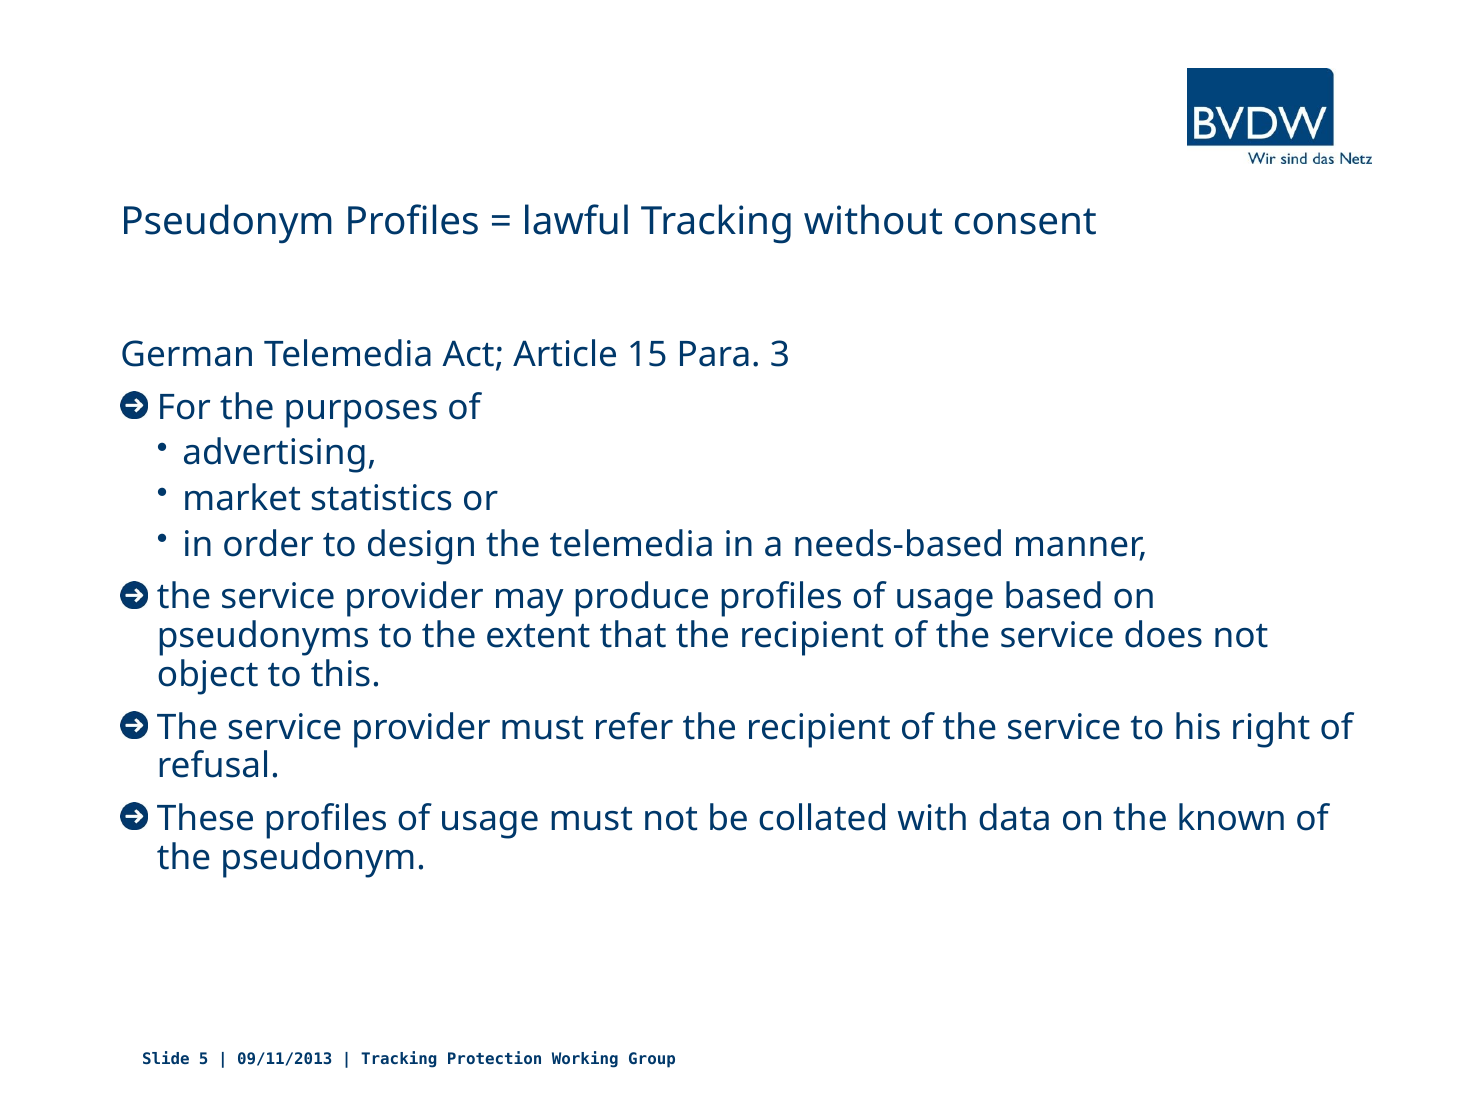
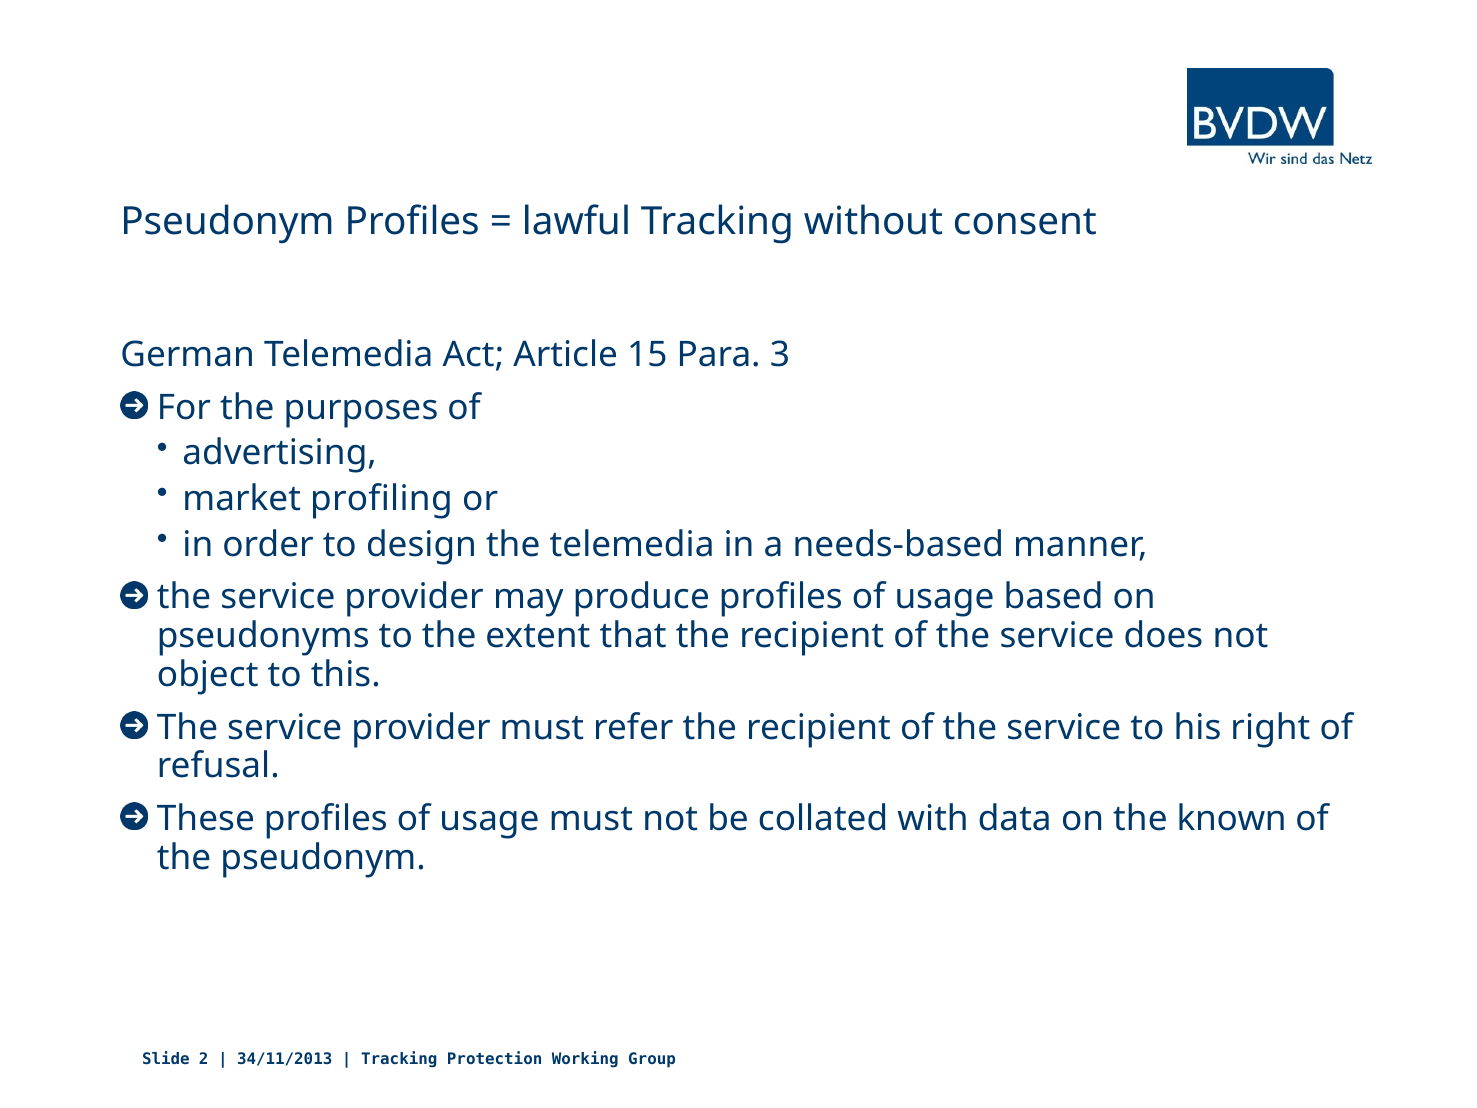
statistics: statistics -> profiling
5: 5 -> 2
09/11/2013: 09/11/2013 -> 34/11/2013
